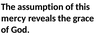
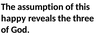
mercy: mercy -> happy
grace: grace -> three
